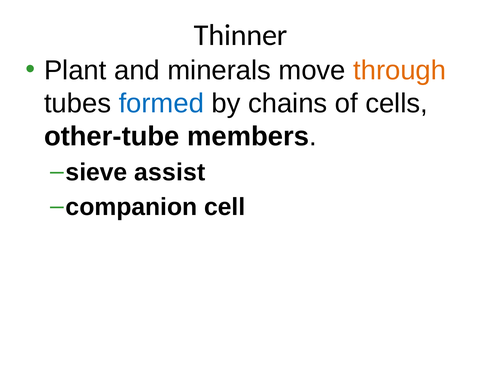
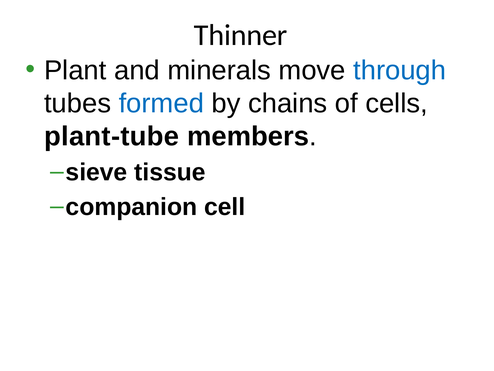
through colour: orange -> blue
other-tube: other-tube -> plant-tube
assist: assist -> tissue
